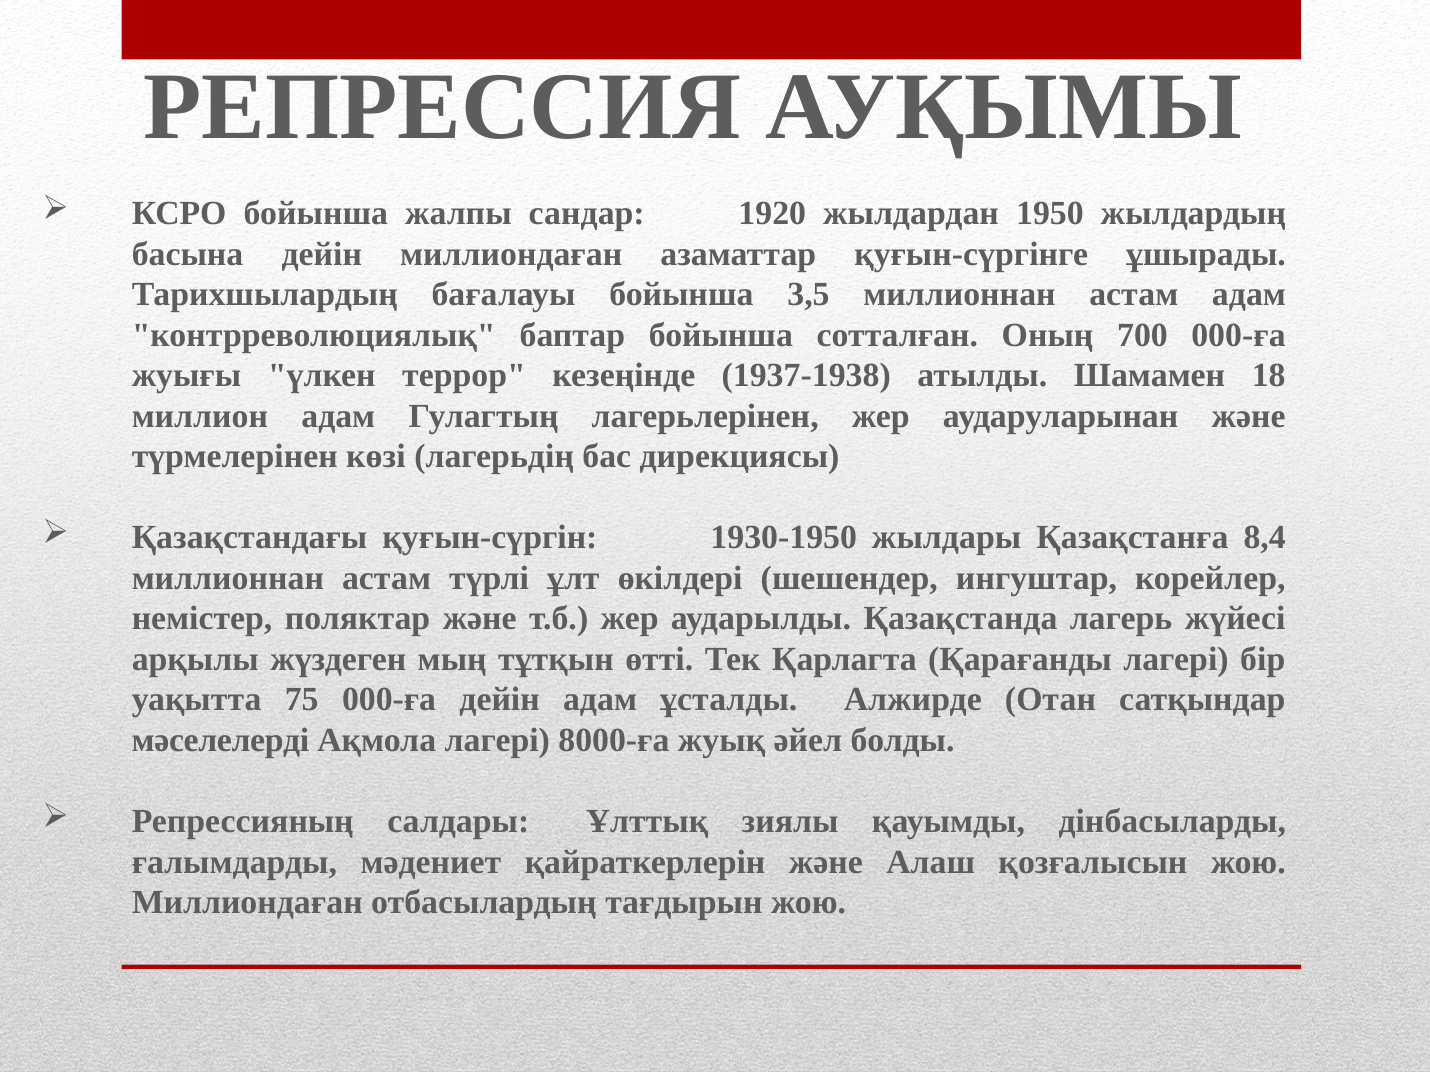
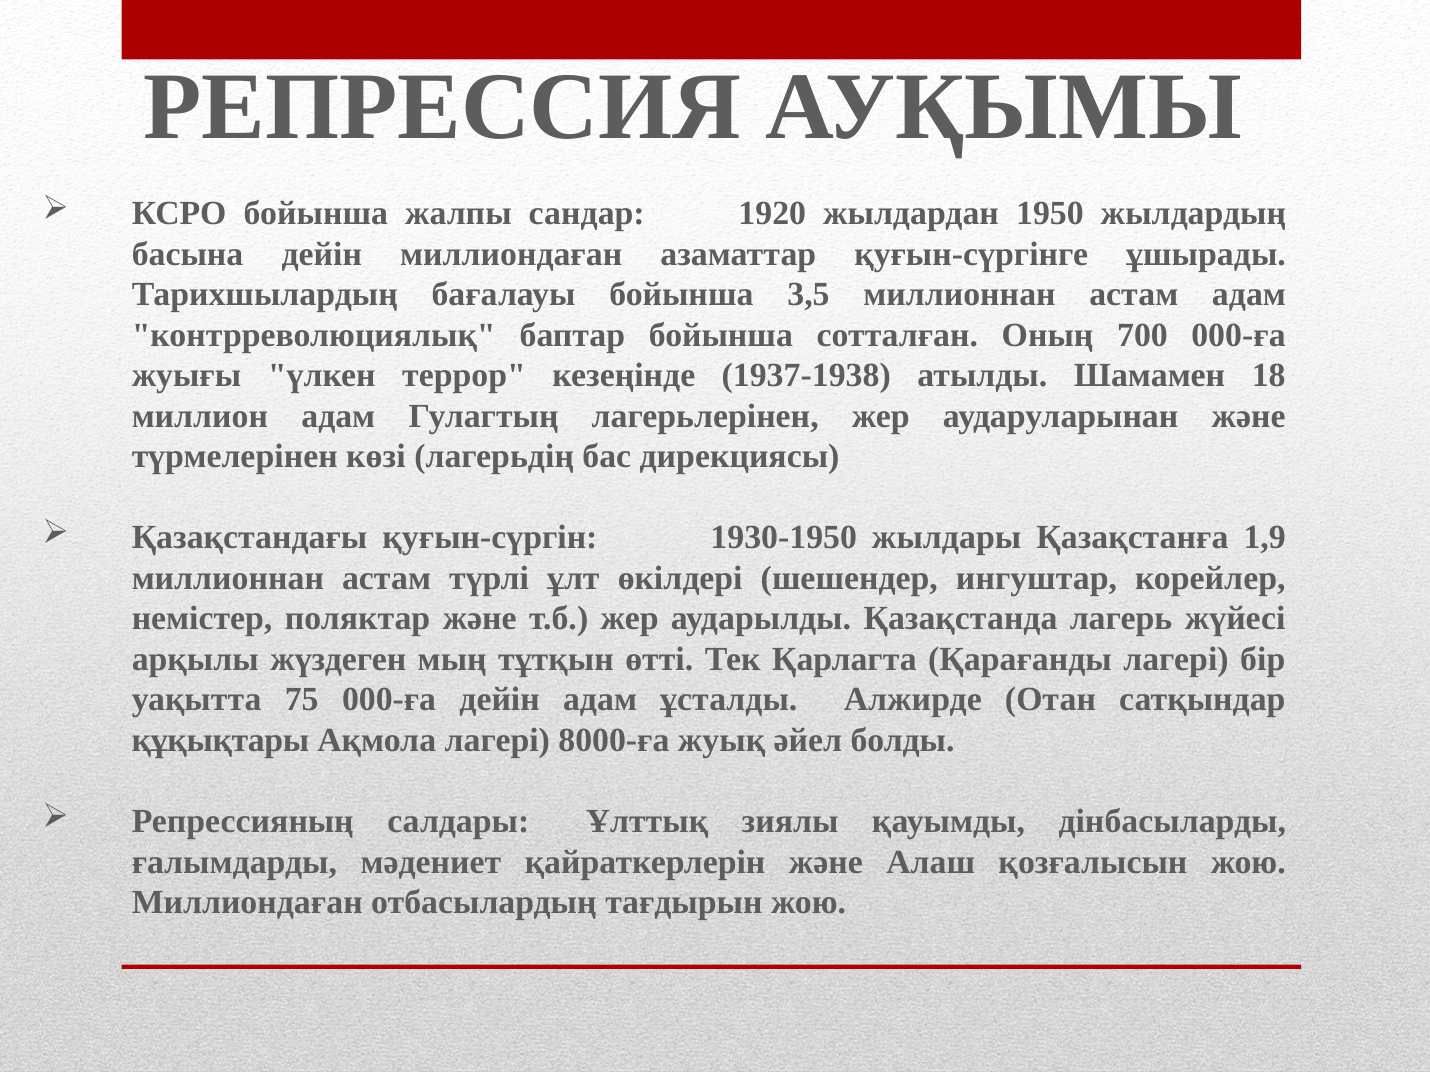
8,4: 8,4 -> 1,9
мәселелерді: мәселелерді -> құқықтары
